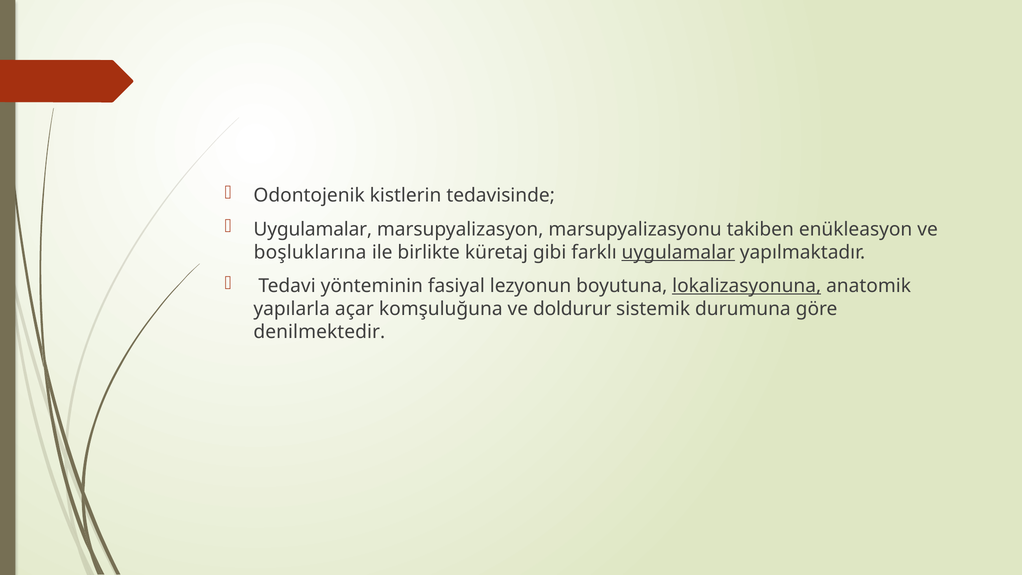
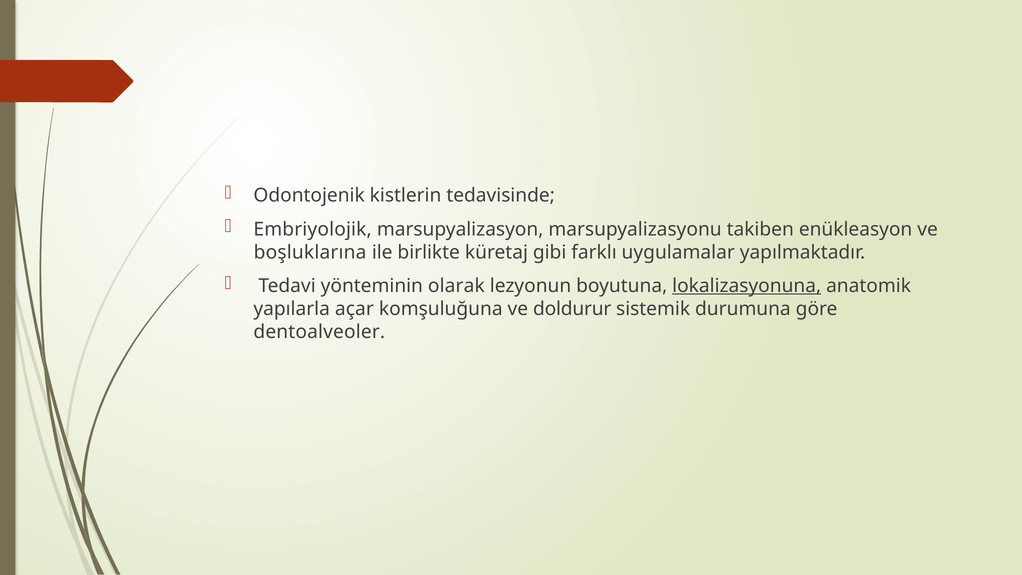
Uygulamalar at (313, 229): Uygulamalar -> Embriyolojik
uygulamalar at (678, 252) underline: present -> none
fasiyal: fasiyal -> olarak
denilmektedir: denilmektedir -> dentoalveoler
